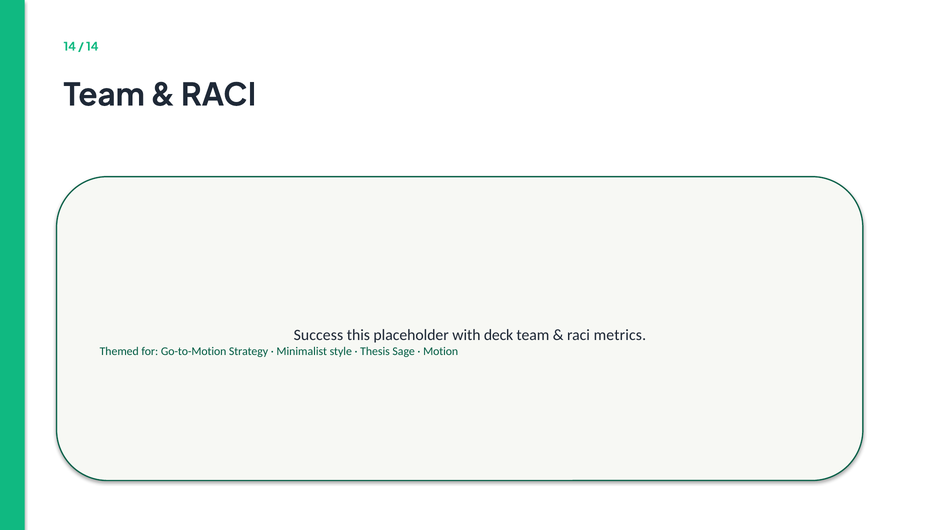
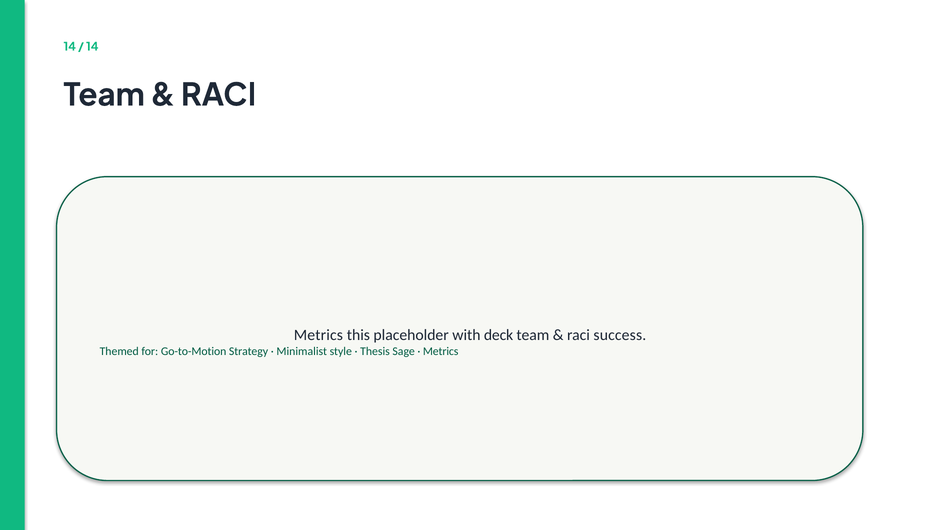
Success at (318, 335): Success -> Metrics
metrics: metrics -> success
Motion at (441, 351): Motion -> Metrics
